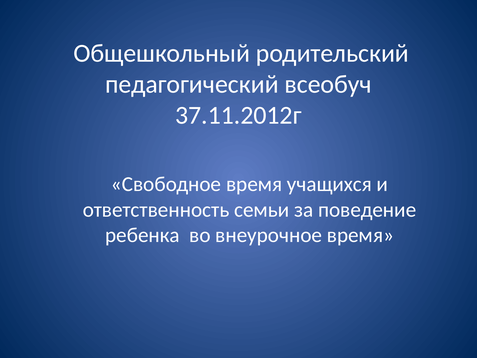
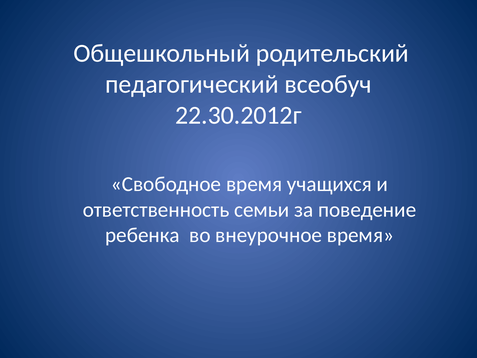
37.11.2012г: 37.11.2012г -> 22.30.2012г
